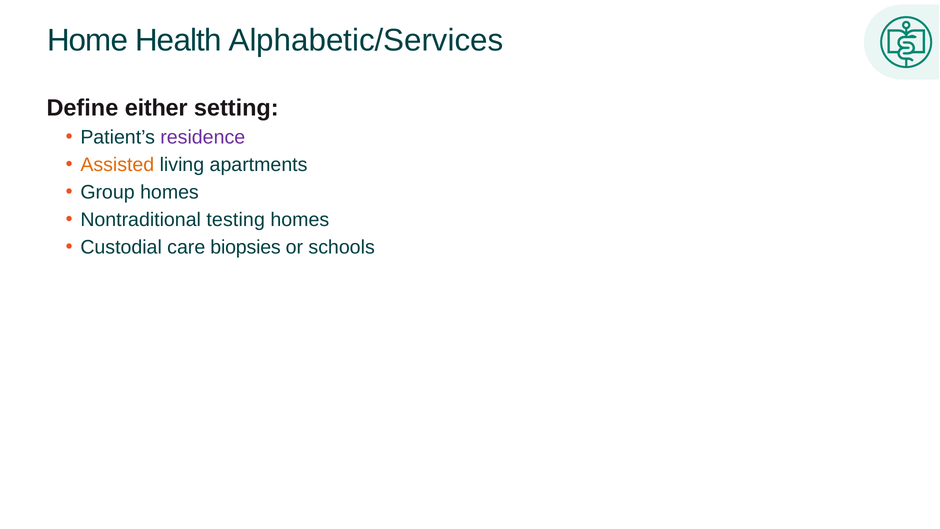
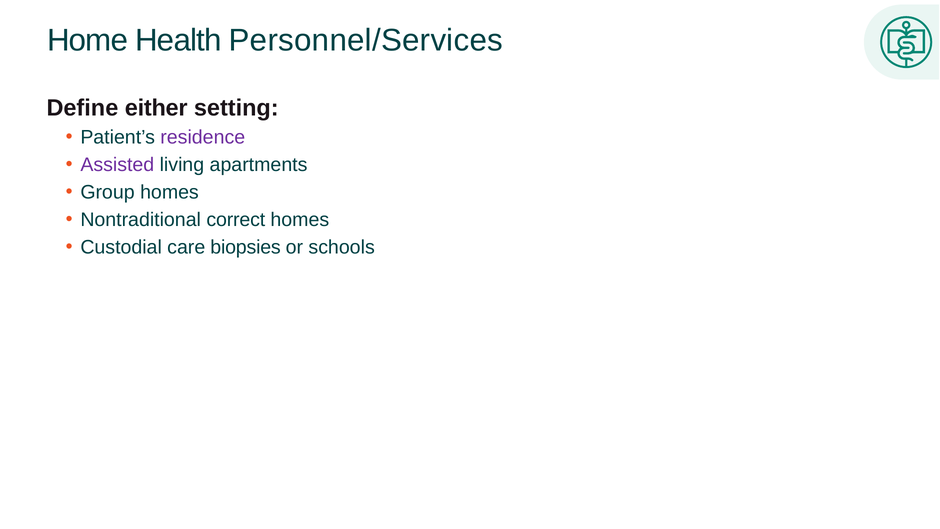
Alphabetic/Services: Alphabetic/Services -> Personnel/Services
Assisted colour: orange -> purple
testing: testing -> correct
